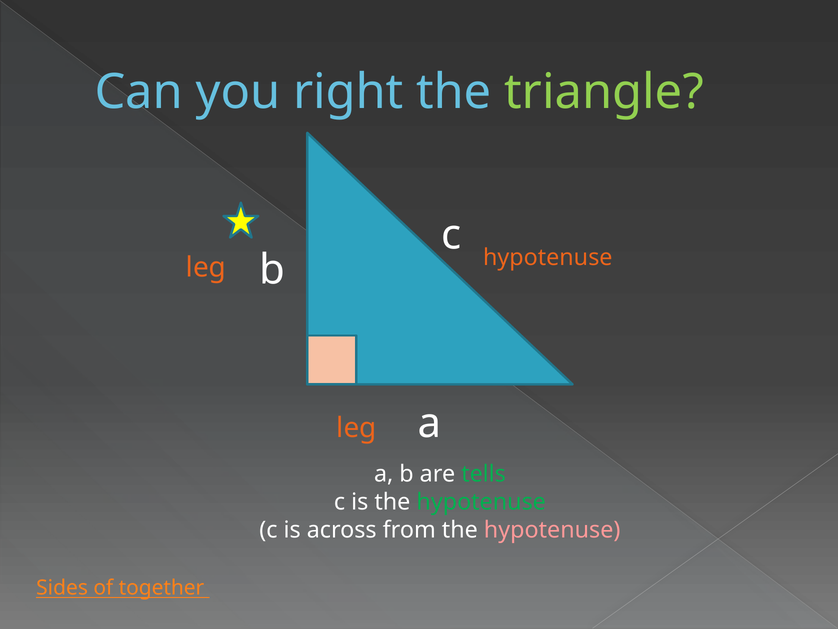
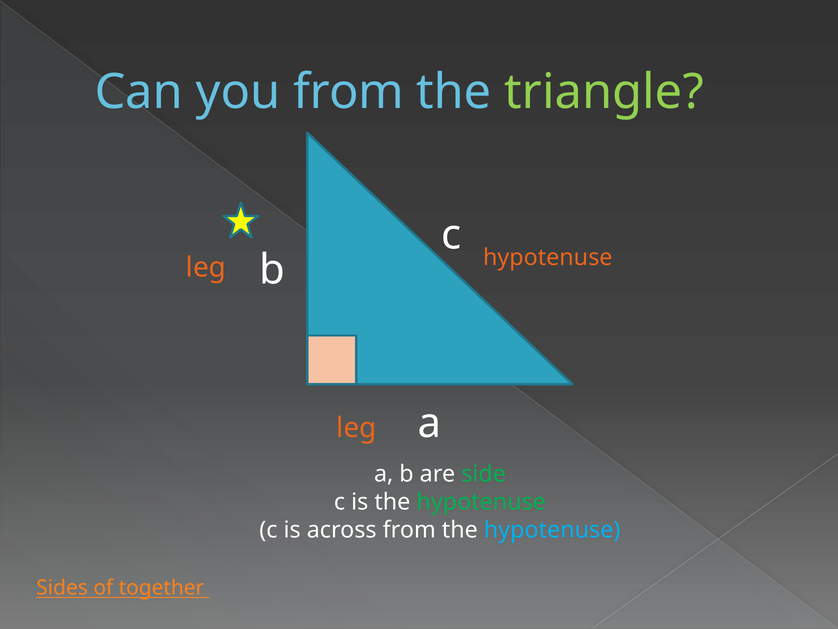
you right: right -> from
tells: tells -> side
hypotenuse at (552, 530) colour: pink -> light blue
